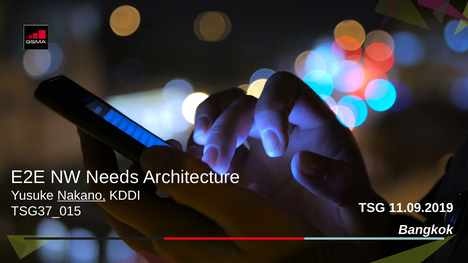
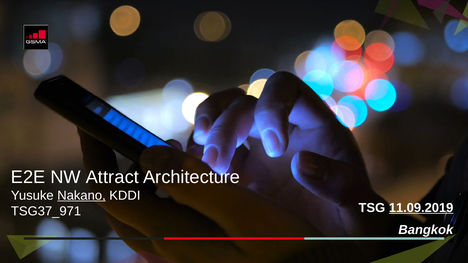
Needs: Needs -> Attract
TSG37_015: TSG37_015 -> TSG37_971
11.09.2019 underline: none -> present
